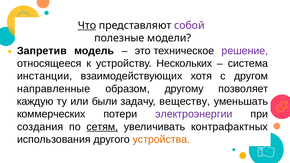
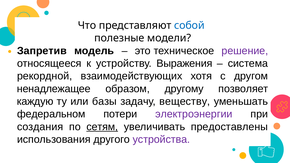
Что underline: present -> none
собой colour: purple -> blue
Нескольких: Нескольких -> Выражения
инстанции: инстанции -> рекордной
направленные: направленные -> ненадлежащее
были: были -> базы
коммерческих: коммерческих -> федеральном
контрафактных: контрафактных -> предоставлены
устройства colour: orange -> purple
